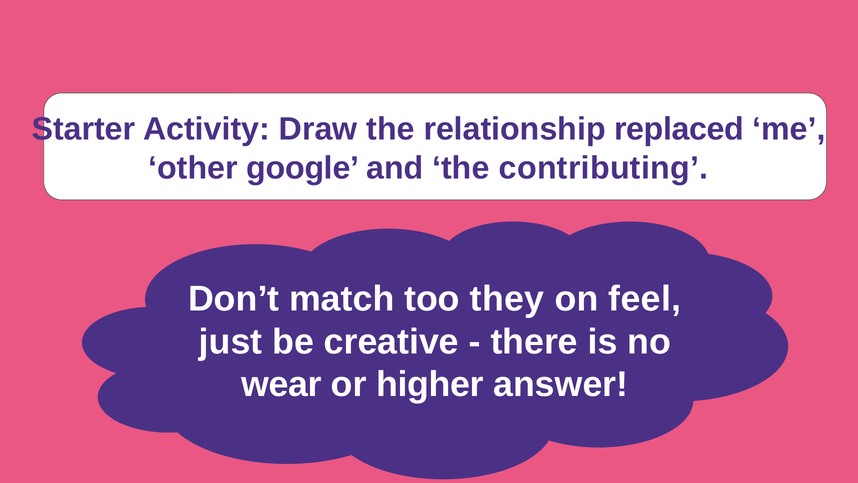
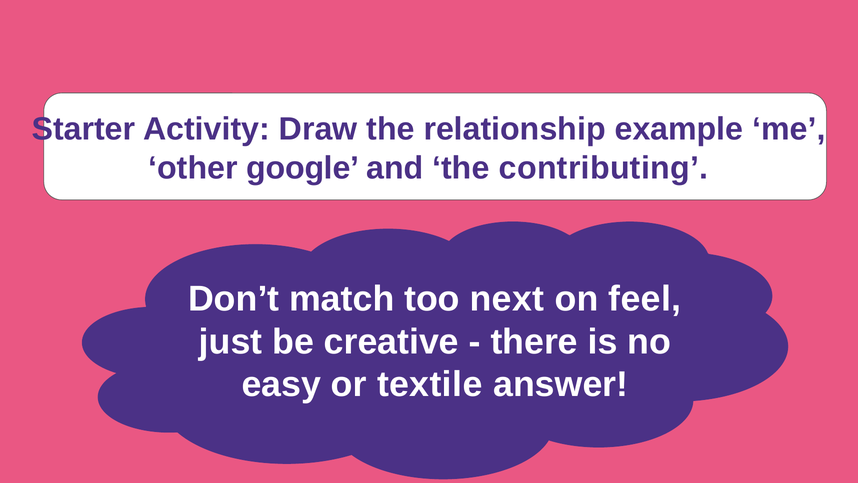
replaced: replaced -> example
they: they -> next
wear: wear -> easy
higher: higher -> textile
